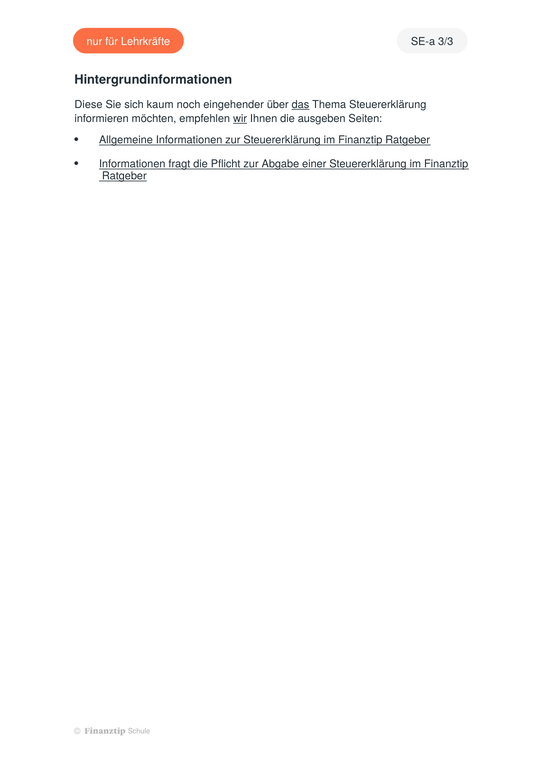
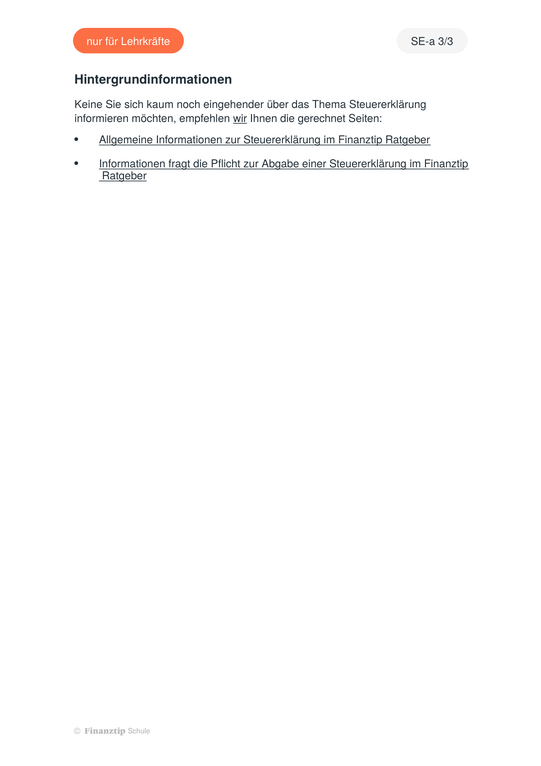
Diese: Diese -> Keine
das underline: present -> none
ausgeben: ausgeben -> gerechnet
